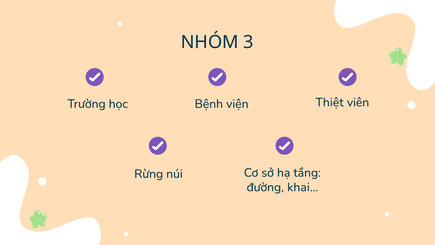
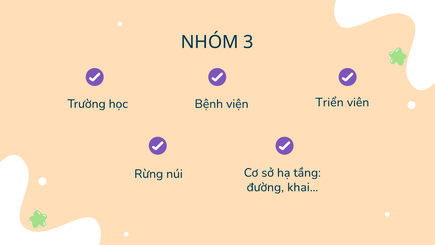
Thiệt: Thiệt -> Triển
